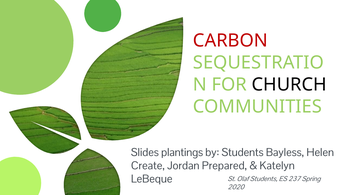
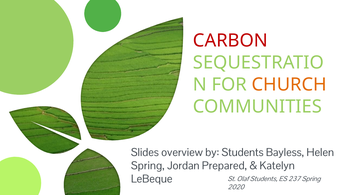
CHURCH colour: black -> orange
plantings: plantings -> overview
Create at (148, 166): Create -> Spring
